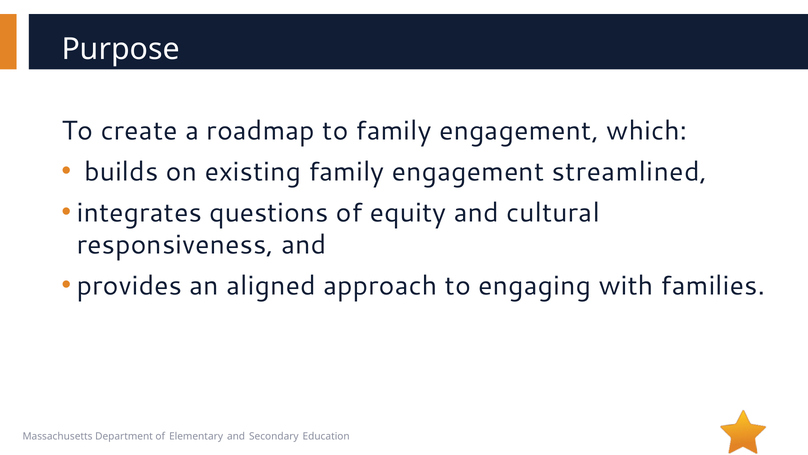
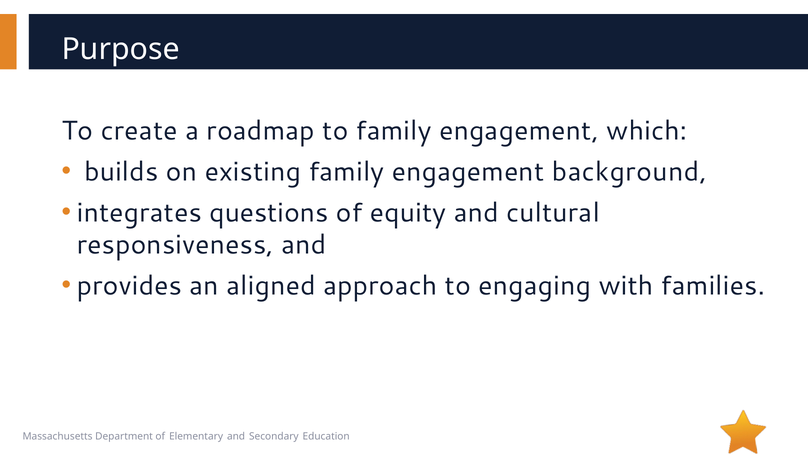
streamlined: streamlined -> background
